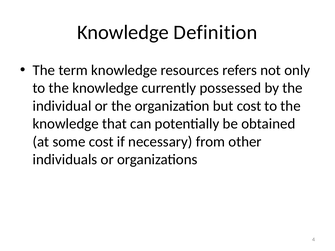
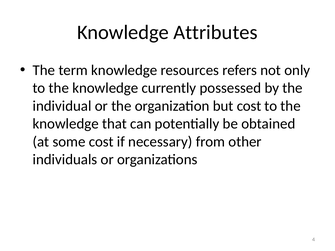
Definition: Definition -> Attributes
